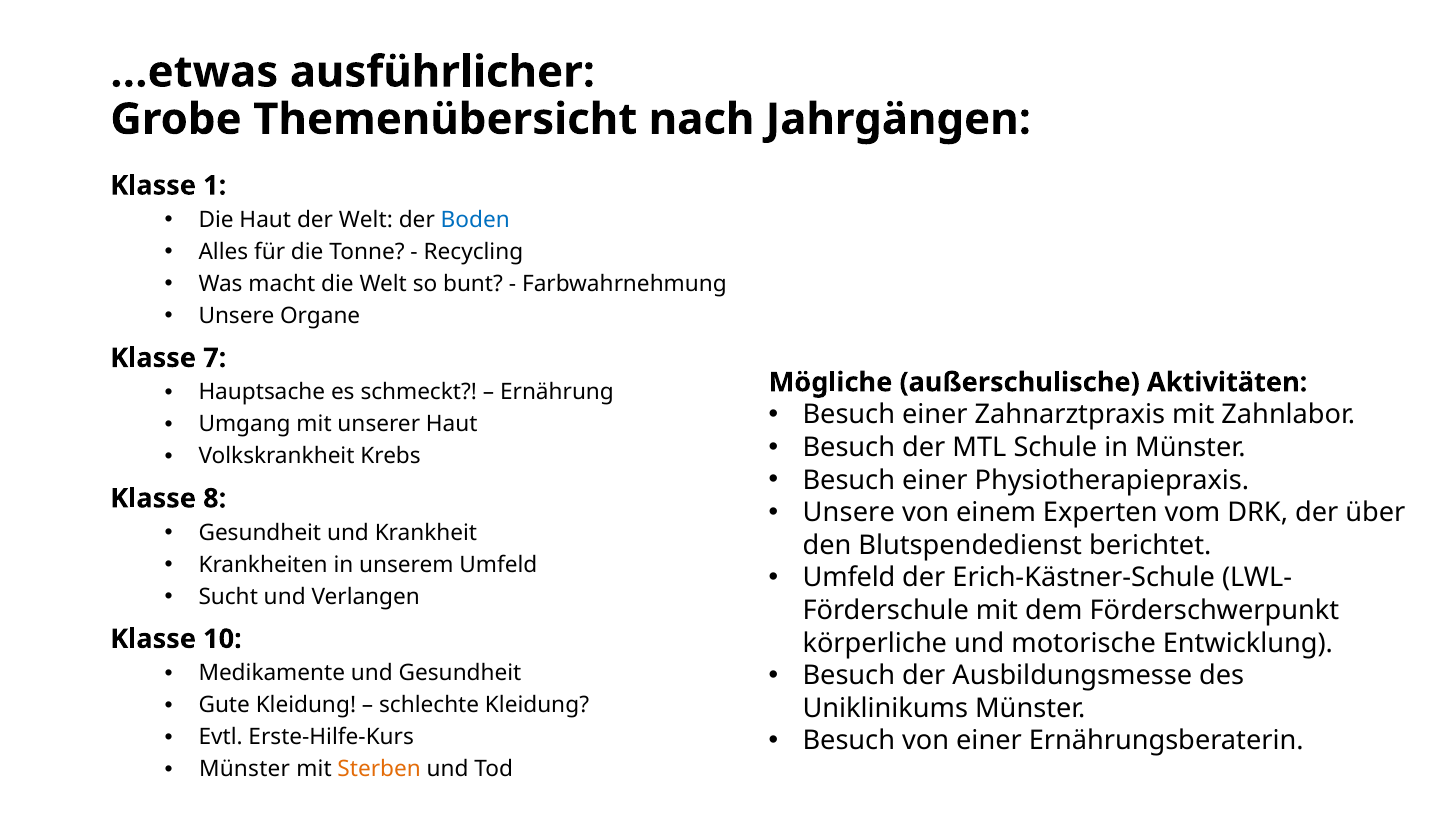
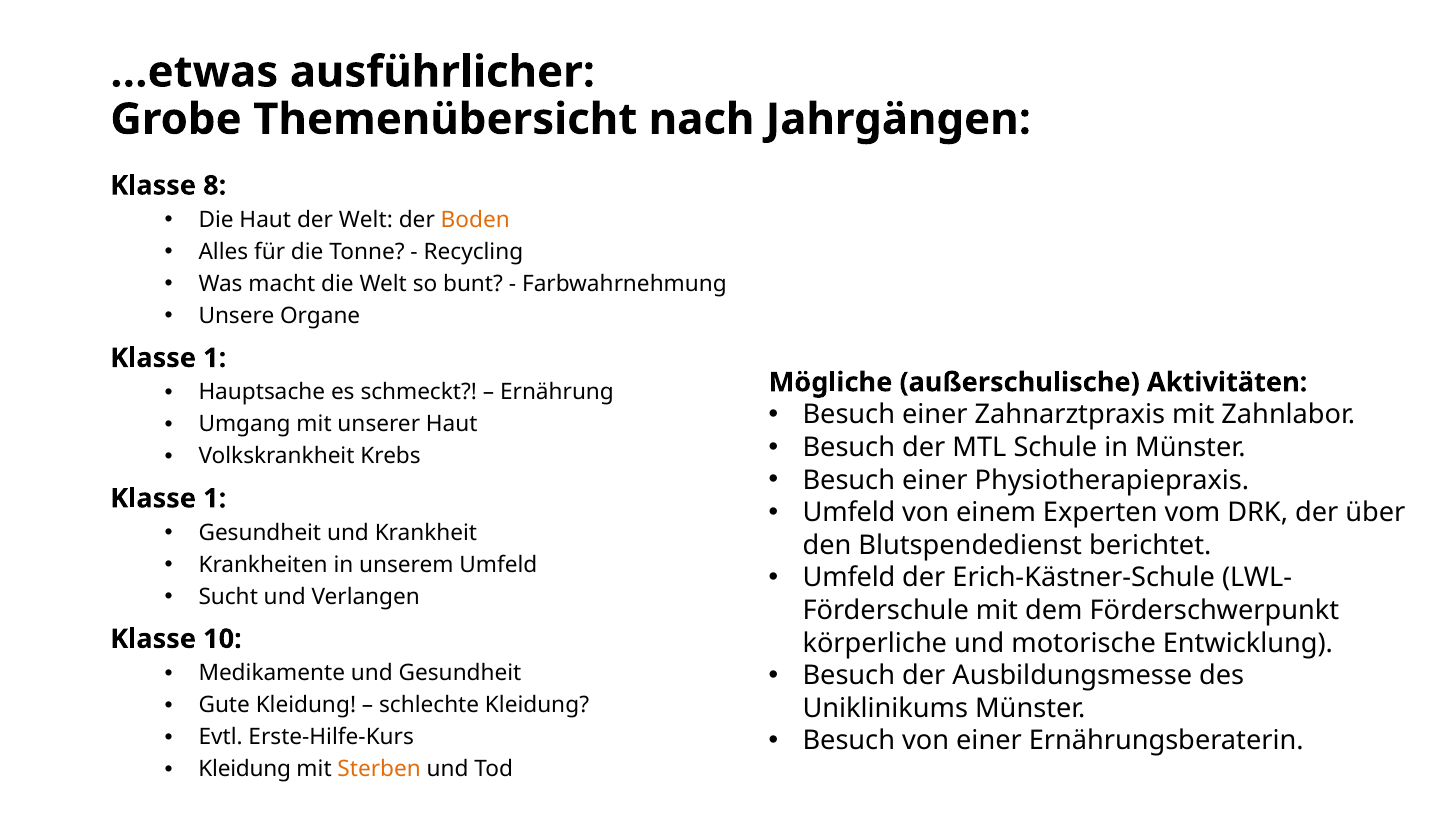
1: 1 -> 8
Boden colour: blue -> orange
7 at (215, 358): 7 -> 1
8 at (215, 499): 8 -> 1
Unsere at (849, 513): Unsere -> Umfeld
Münster at (244, 769): Münster -> Kleidung
